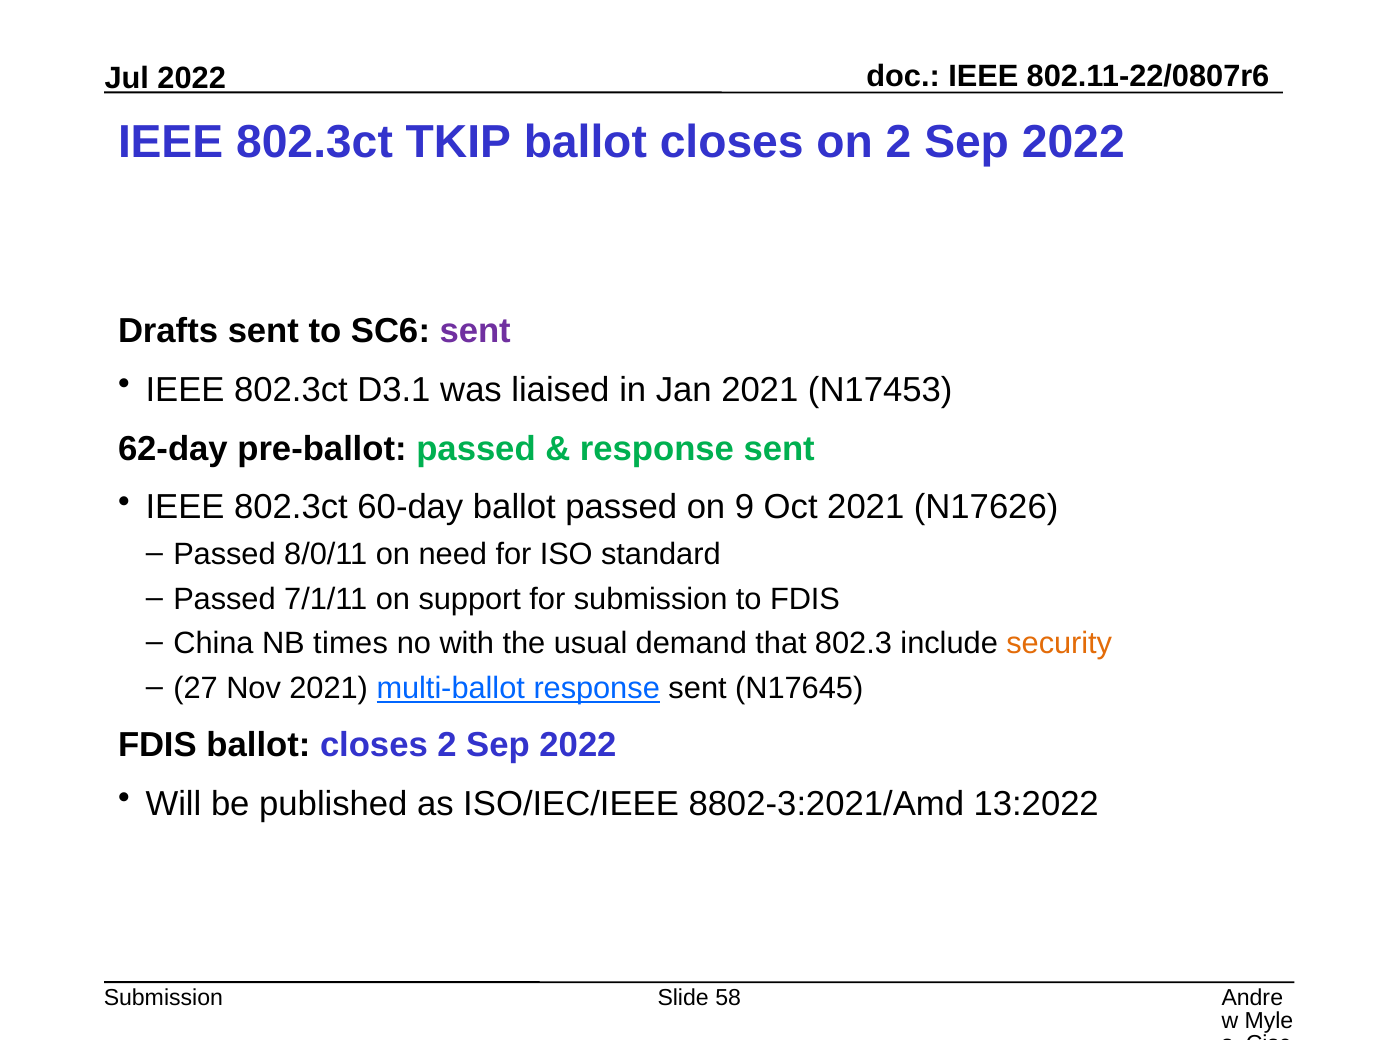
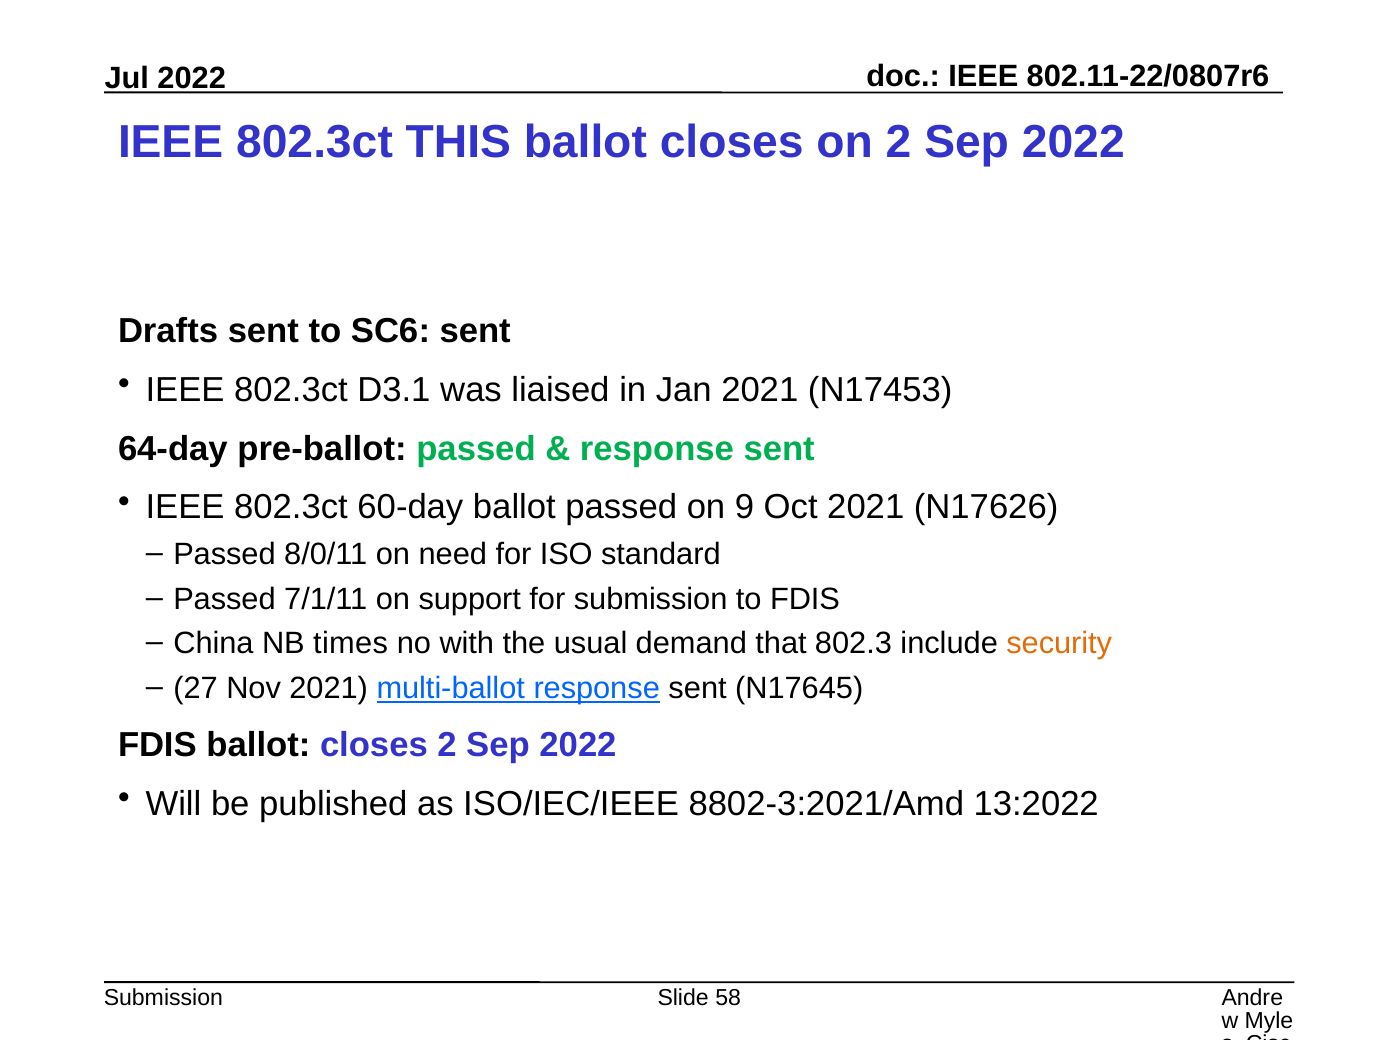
TKIP: TKIP -> THIS
sent at (475, 331) colour: purple -> black
62-day: 62-day -> 64-day
